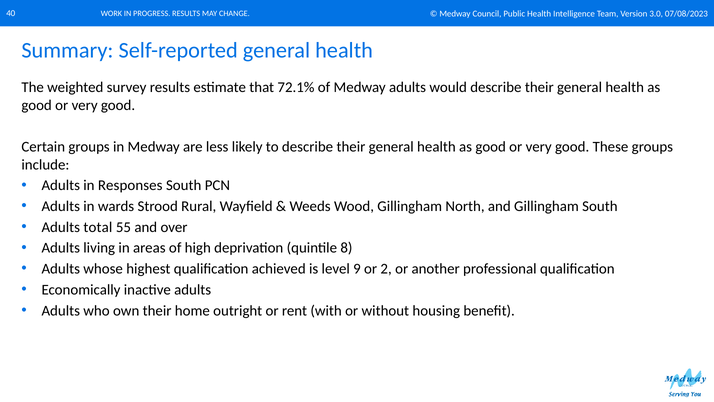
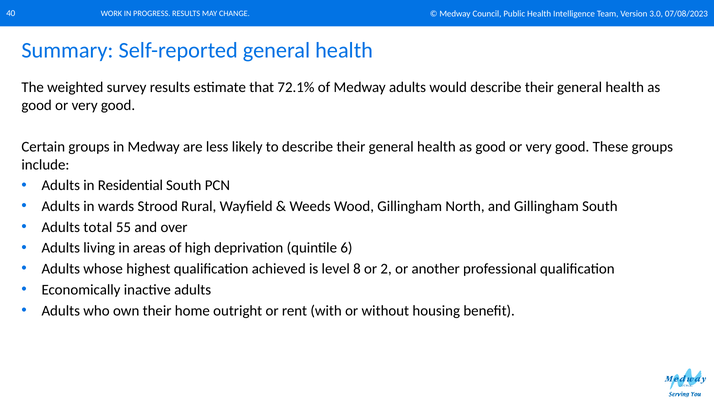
Responses: Responses -> Residential
8: 8 -> 6
9: 9 -> 8
